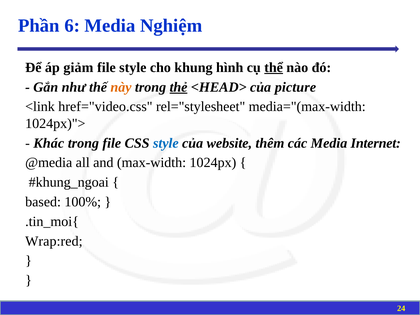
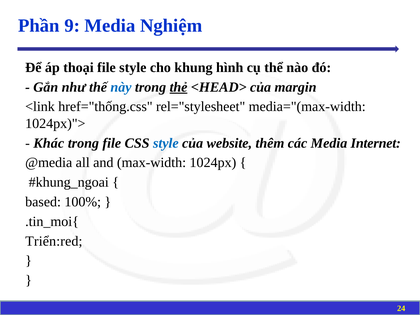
6: 6 -> 9
giảm: giảm -> thoại
thể underline: present -> none
này colour: orange -> blue
picture: picture -> margin
href="video.css: href="video.css -> href="thống.css
Wrap:red: Wrap:red -> Triển:red
